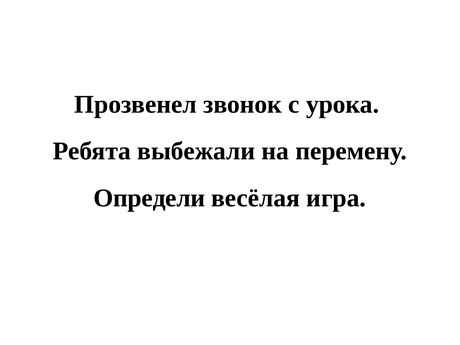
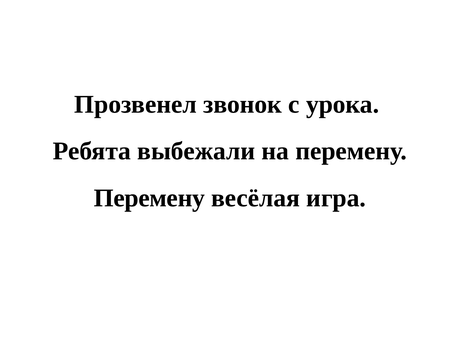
Определи at (149, 198): Определи -> Перемену
